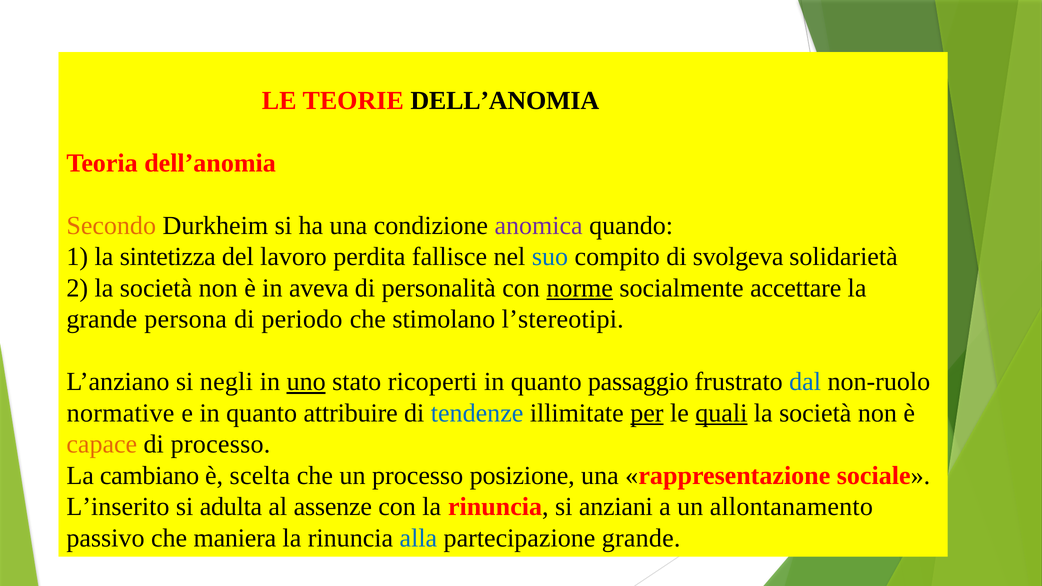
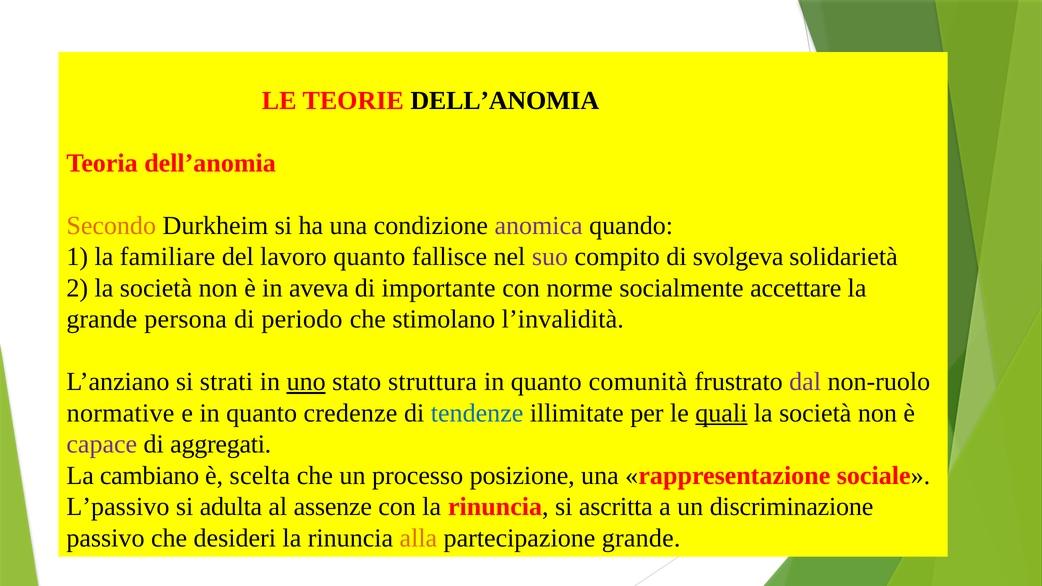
sintetizza: sintetizza -> familiare
lavoro perdita: perdita -> quanto
suo colour: blue -> purple
personalità: personalità -> importante
norme underline: present -> none
l’stereotipi: l’stereotipi -> l’invalidità
negli: negli -> strati
ricoperti: ricoperti -> struttura
passaggio: passaggio -> comunità
dal colour: blue -> purple
attribuire: attribuire -> credenze
per underline: present -> none
capace colour: orange -> purple
di processo: processo -> aggregati
L’inserito: L’inserito -> L’passivo
anziani: anziani -> ascritta
allontanamento: allontanamento -> discriminazione
maniera: maniera -> desideri
alla colour: blue -> orange
